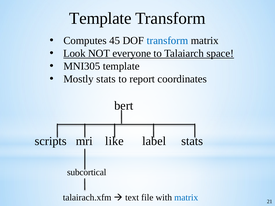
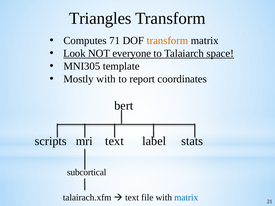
Template at (100, 18): Template -> Triangles
45: 45 -> 71
transform at (167, 41) colour: blue -> orange
Mostly stats: stats -> with
mri like: like -> text
